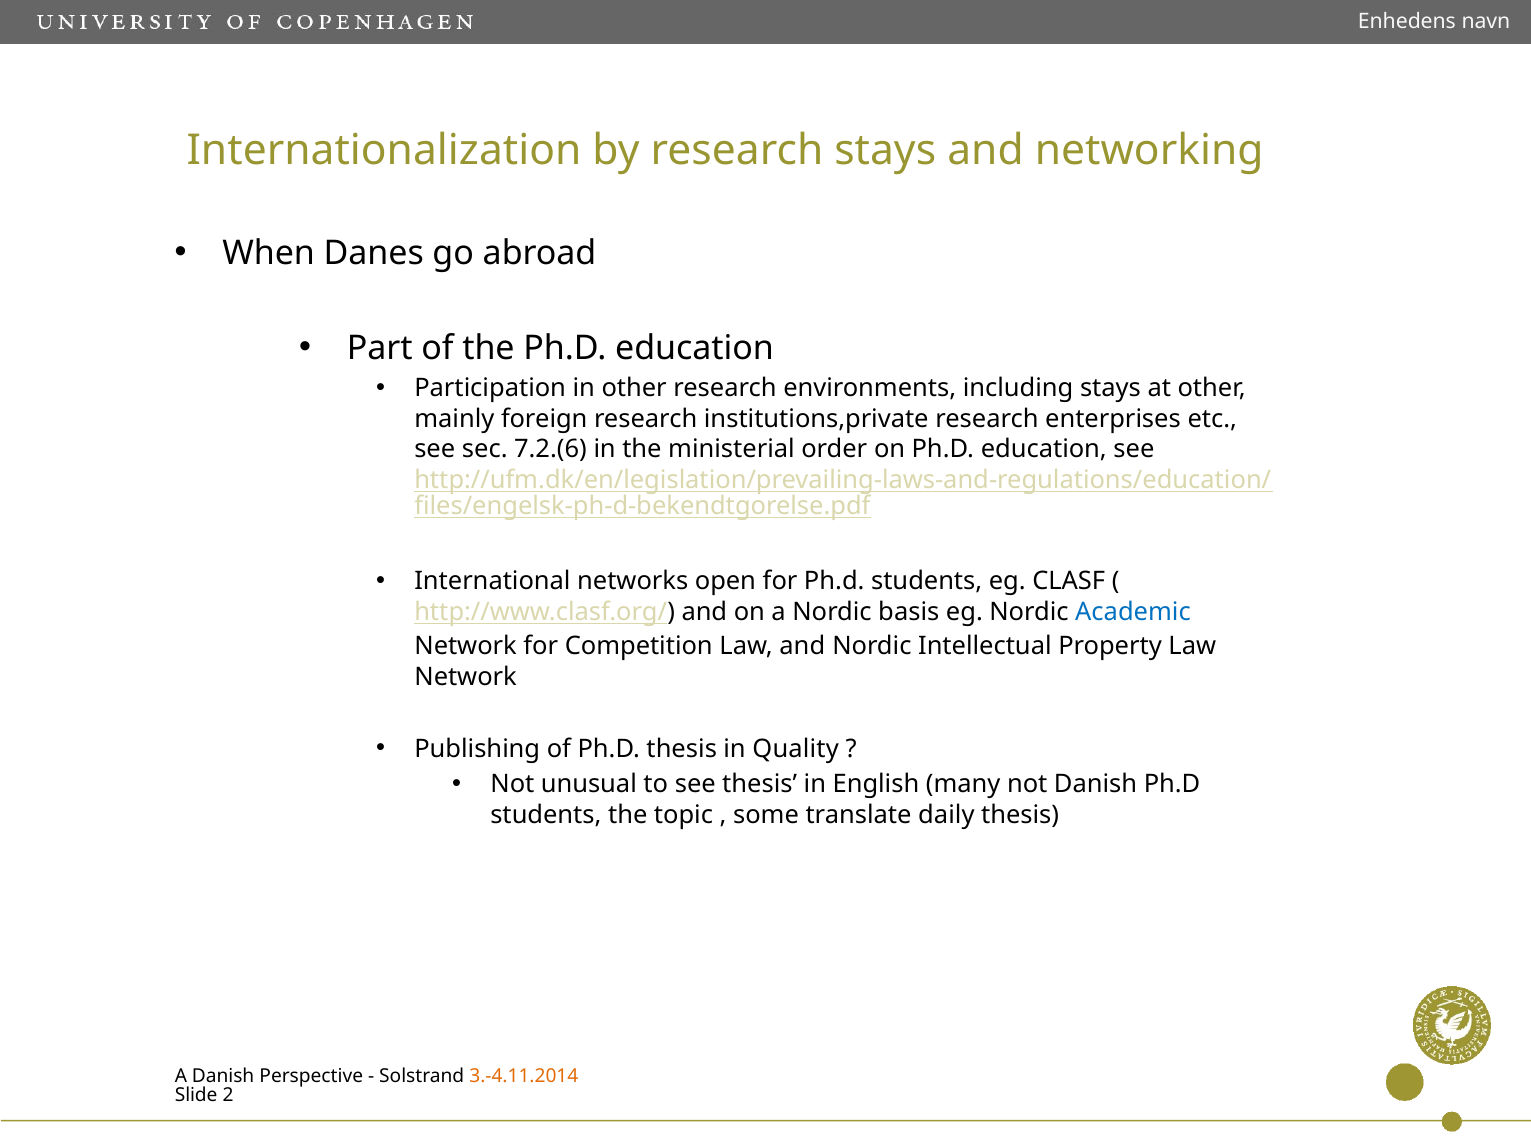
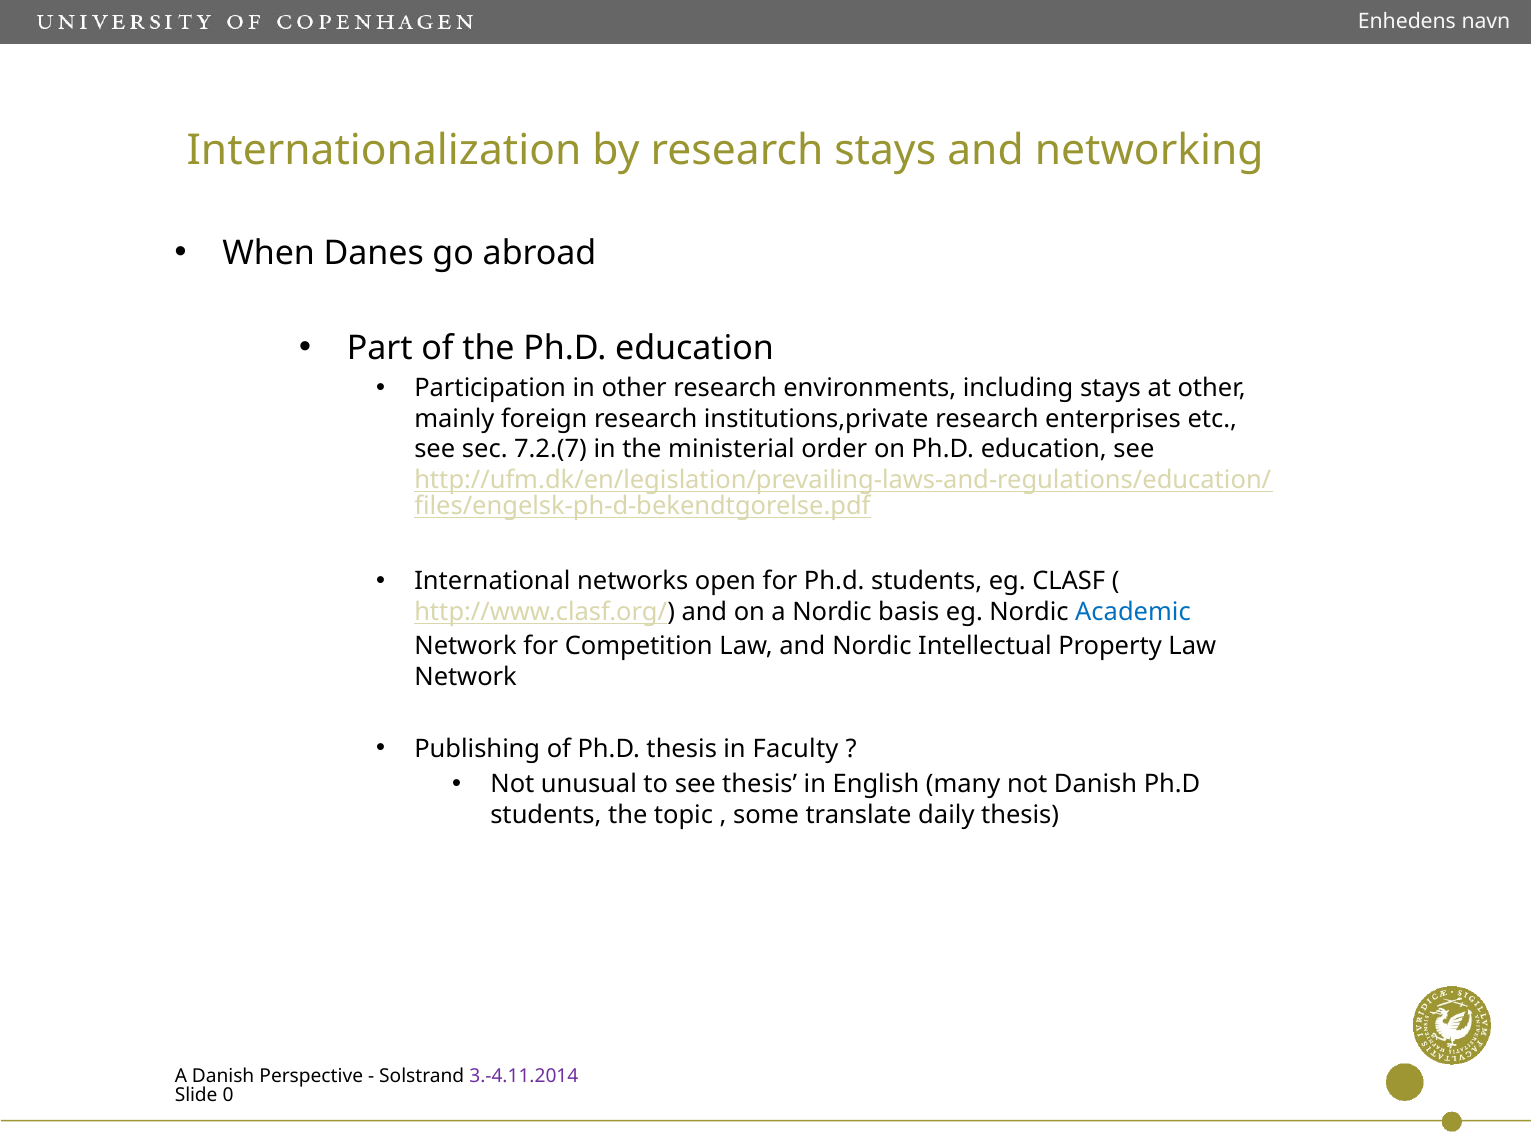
7.2.(6: 7.2.(6 -> 7.2.(7
Quality: Quality -> Faculty
3.-4.11.2014 colour: orange -> purple
2: 2 -> 0
